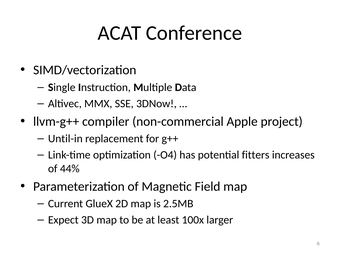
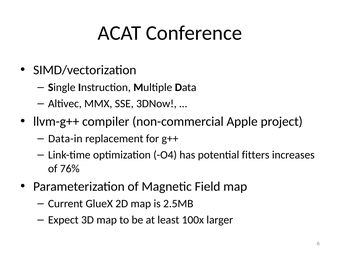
Until-in: Until-in -> Data-in
44%: 44% -> 76%
